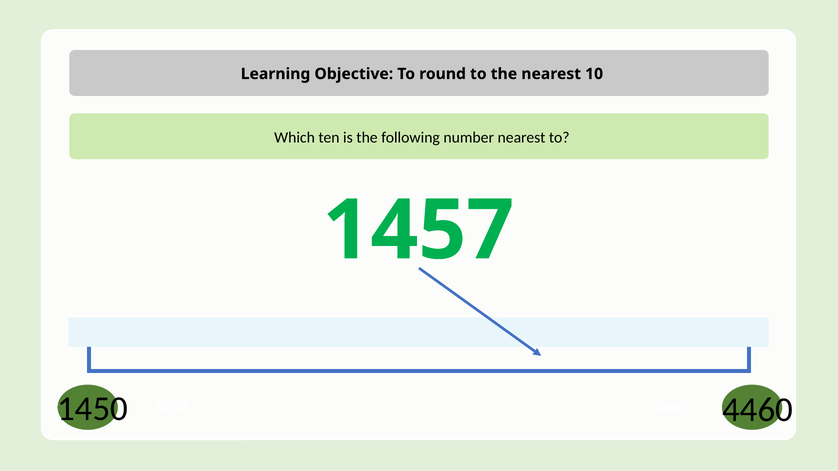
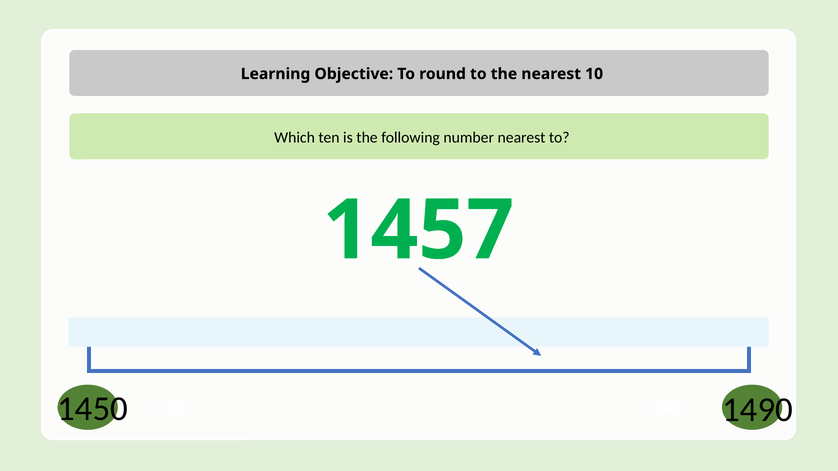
4460: 4460 -> 1490
